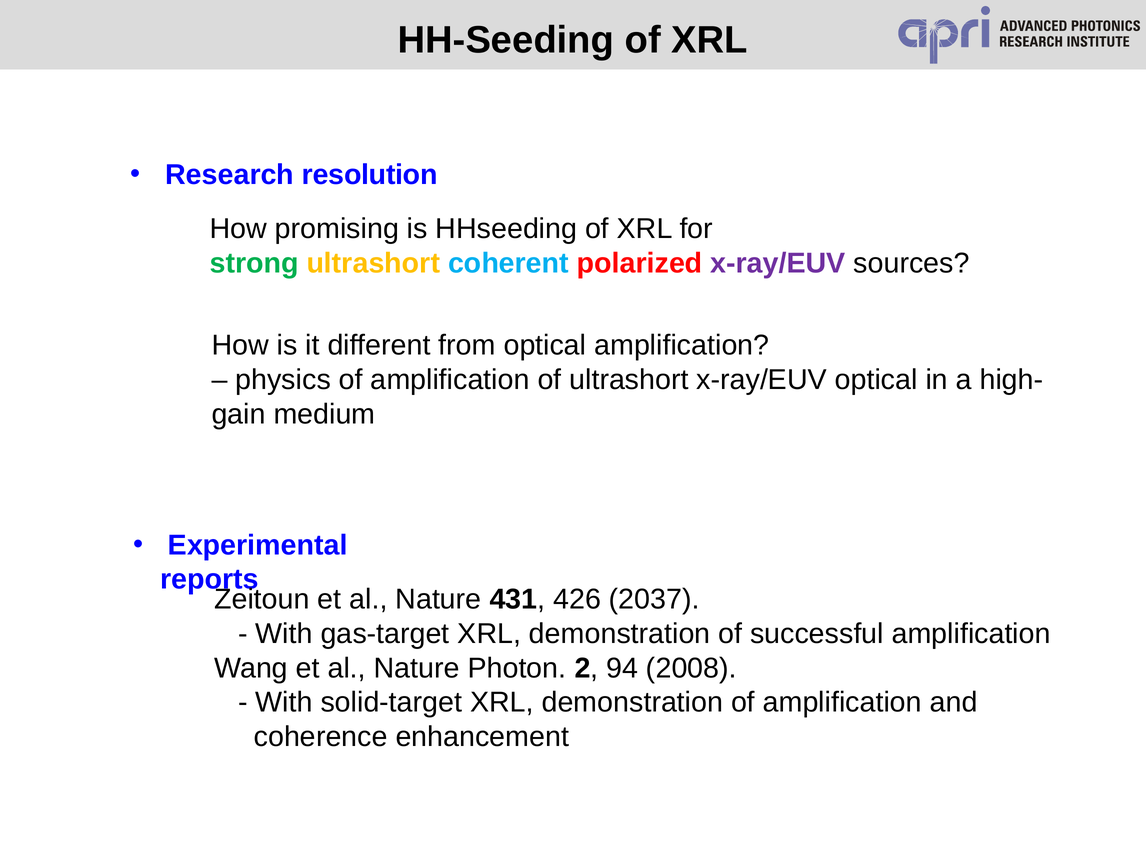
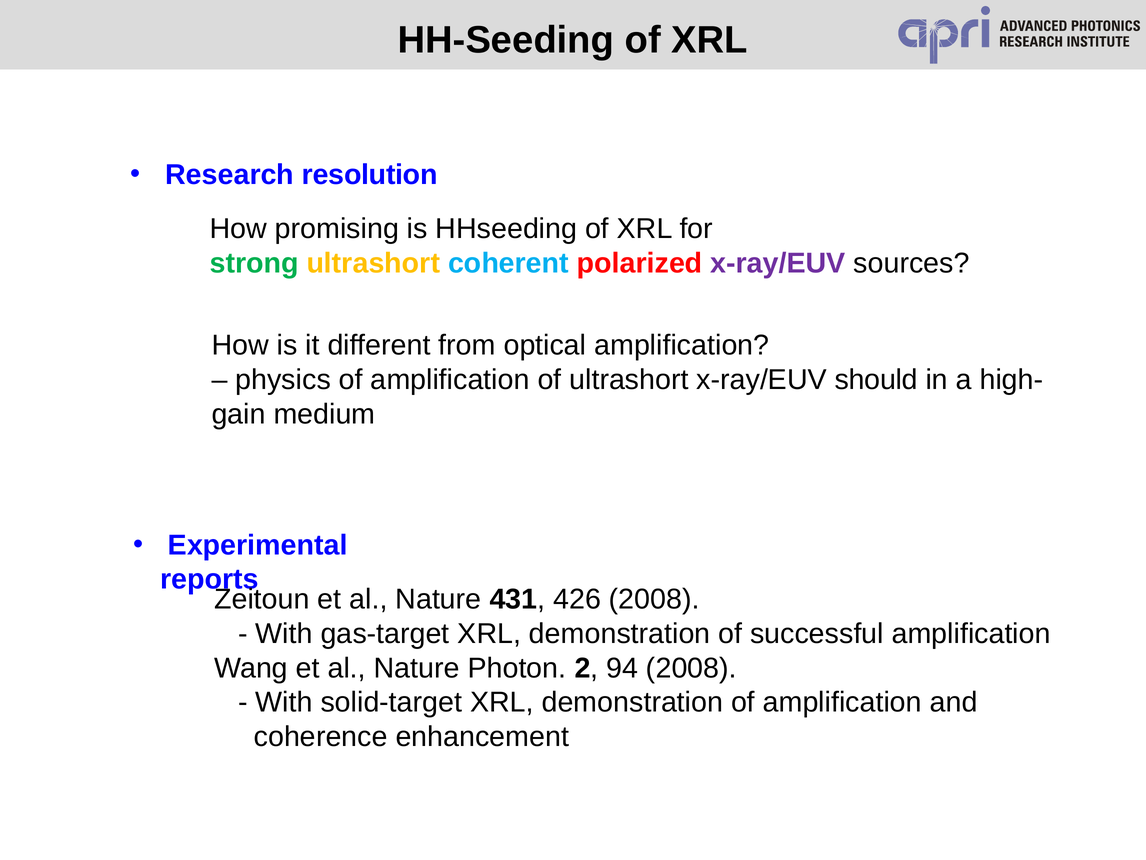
x-ray/EUV optical: optical -> should
426 2037: 2037 -> 2008
